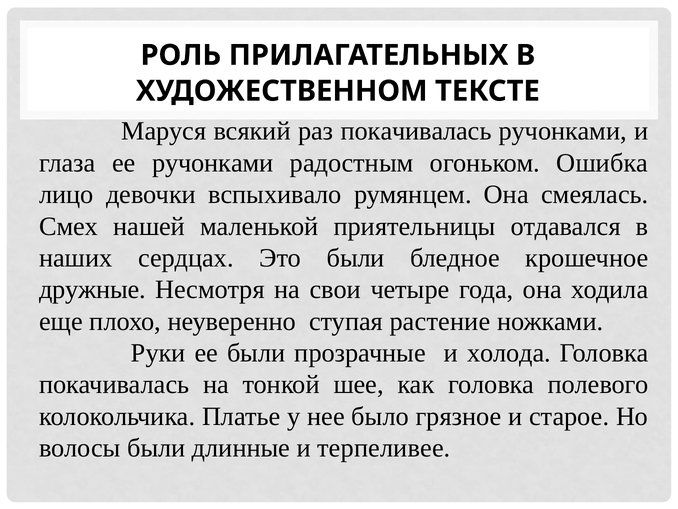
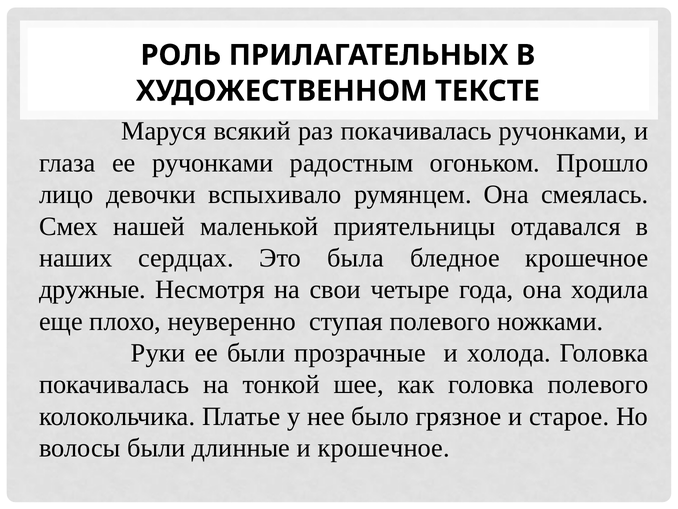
Ошибка: Ошибка -> Прошло
Это были: были -> была
ступая растение: растение -> полевого
и терпеливее: терпеливее -> крошечное
